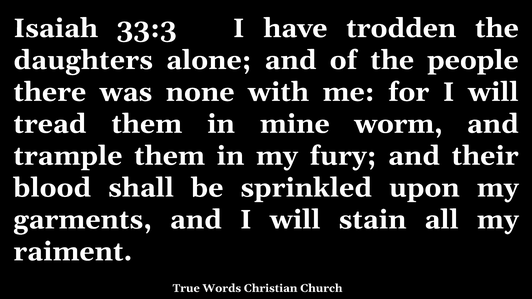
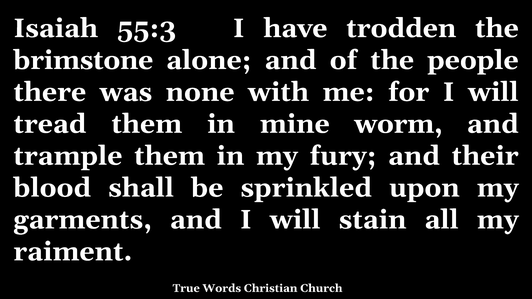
33:3: 33:3 -> 55:3
daughters: daughters -> brimstone
